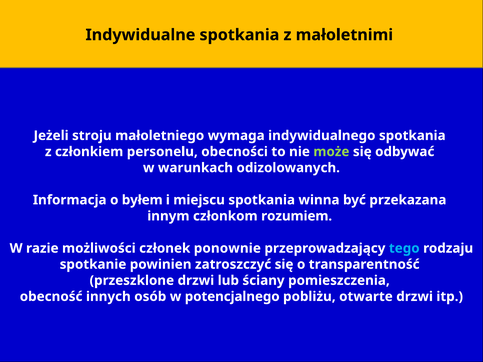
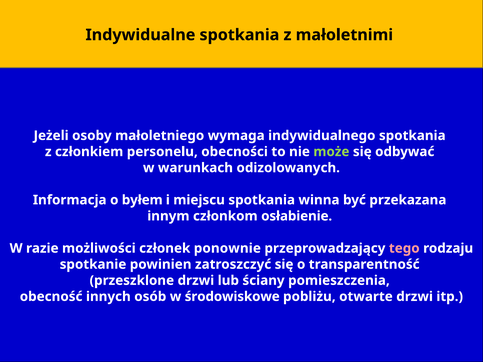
stroju: stroju -> osoby
rozumiem: rozumiem -> osłabienie
tego colour: light blue -> pink
potencjalnego: potencjalnego -> środowiskowe
